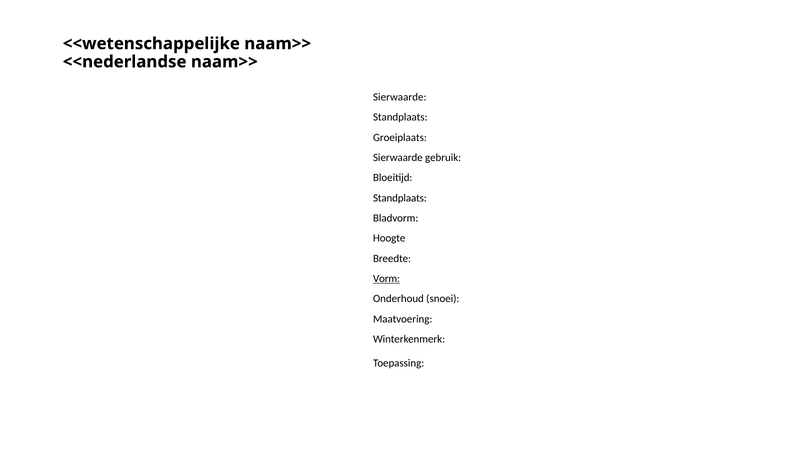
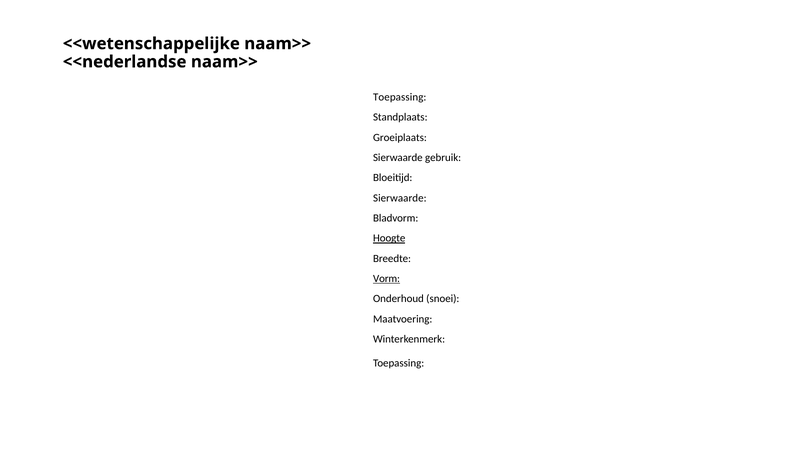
Sierwaarde at (400, 97): Sierwaarde -> Toepassing
Standplaats at (400, 198): Standplaats -> Sierwaarde
Hoogte underline: none -> present
